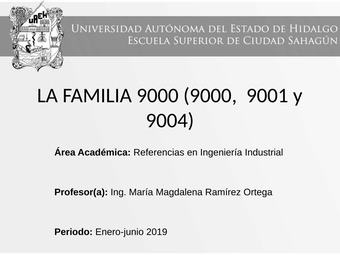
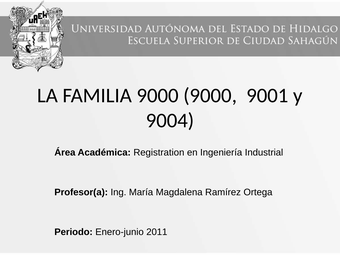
Referencias: Referencias -> Registration
2019: 2019 -> 2011
